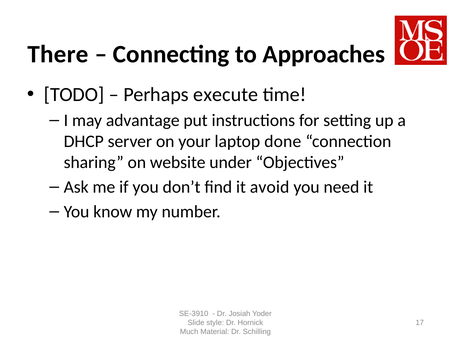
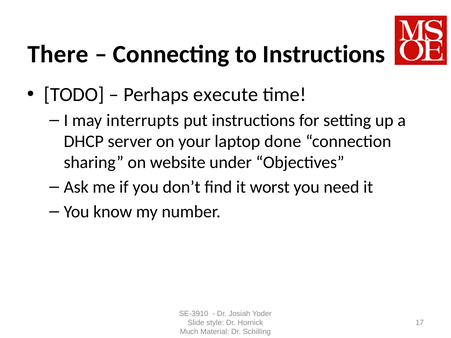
to Approaches: Approaches -> Instructions
advantage: advantage -> interrupts
avoid: avoid -> worst
